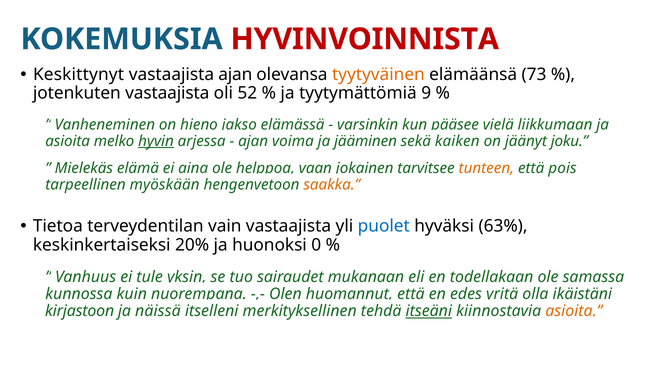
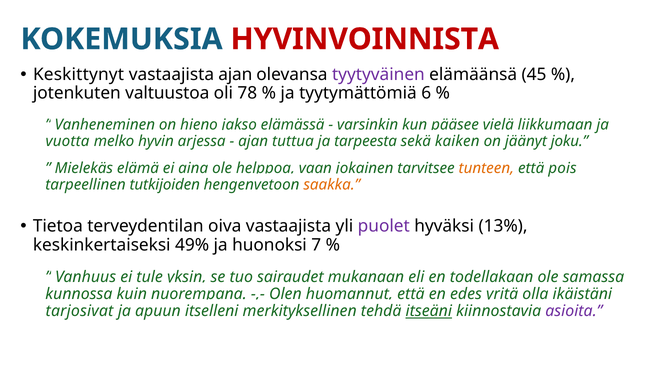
tyytyväinen colour: orange -> purple
73: 73 -> 45
jotenkuten vastaajista: vastaajista -> valtuustoa
52: 52 -> 78
9: 9 -> 6
asioita at (68, 141): asioita -> vuotta
hyvin underline: present -> none
voima: voima -> tuttua
jääminen: jääminen -> tarpeesta
myöskään: myöskään -> tutkijoiden
vain: vain -> oiva
puolet colour: blue -> purple
63%: 63% -> 13%
20%: 20% -> 49%
0: 0 -> 7
kirjastoon: kirjastoon -> tarjosivat
näissä: näissä -> apuun
asioita at (574, 311) colour: orange -> purple
